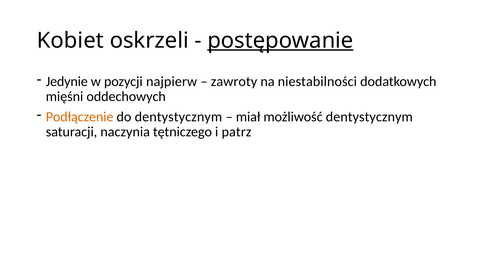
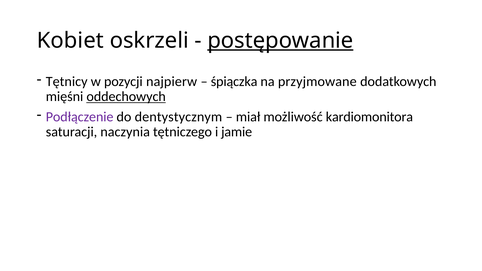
Jedynie: Jedynie -> Tętnicy
zawroty: zawroty -> śpiączka
niestabilności: niestabilności -> przyjmowane
oddechowych underline: none -> present
Podłączenie colour: orange -> purple
możliwość dentystycznym: dentystycznym -> kardiomonitora
patrz: patrz -> jamie
